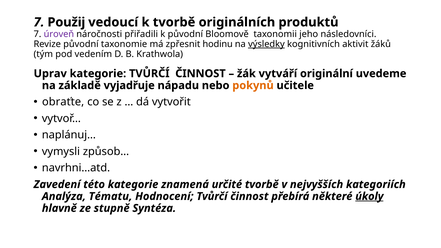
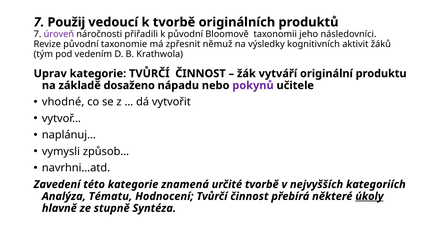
hodinu: hodinu -> němuž
výsledky underline: present -> none
uvedeme: uvedeme -> produktu
vyjadřuje: vyjadřuje -> dosaženo
pokynů colour: orange -> purple
obraťte: obraťte -> vhodné
